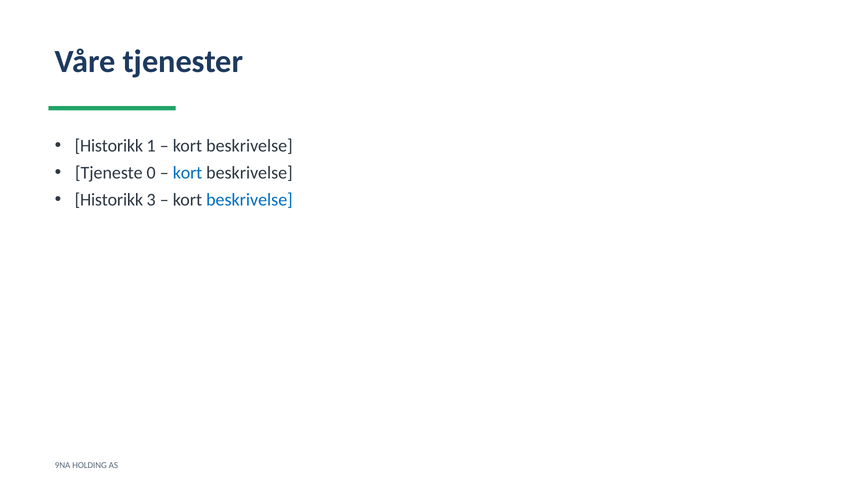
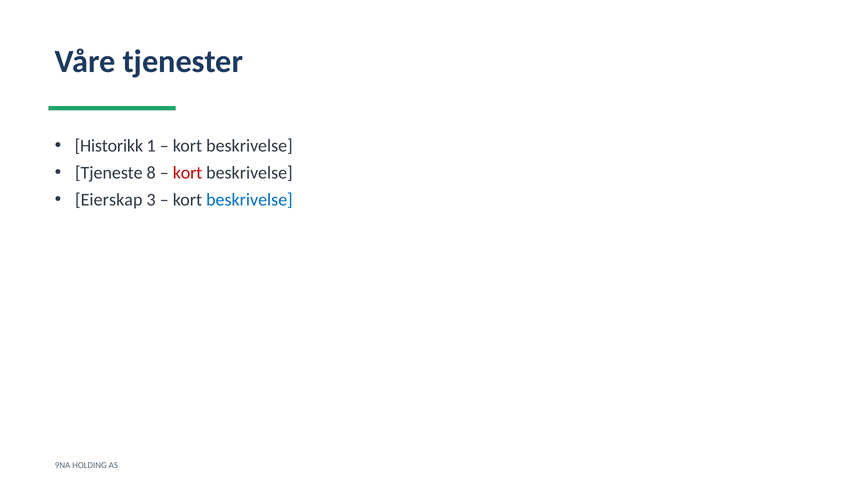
0: 0 -> 8
kort at (188, 173) colour: blue -> red
Historikk at (109, 200): Historikk -> Eierskap
